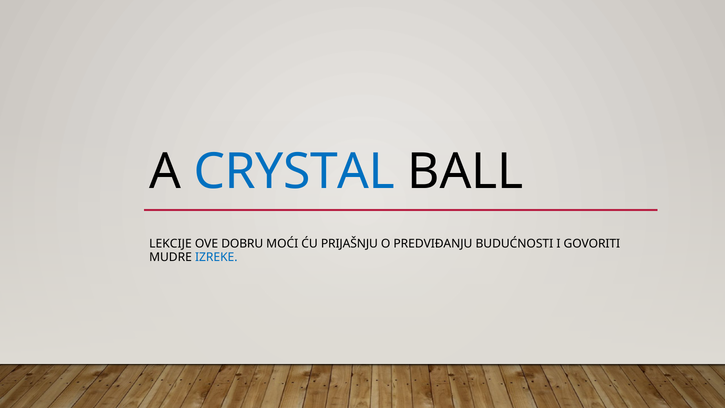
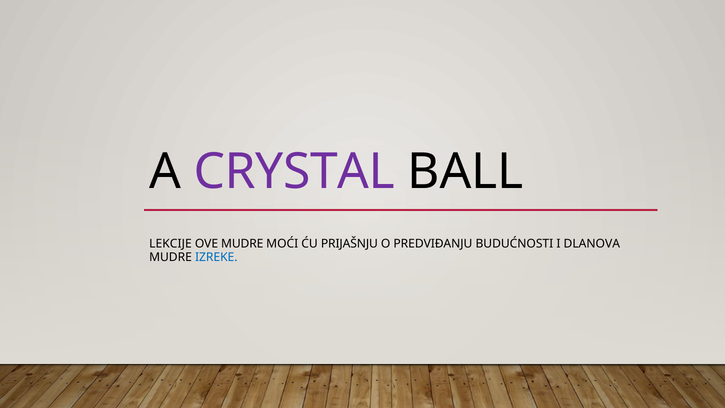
CRYSTAL colour: blue -> purple
OVE DOBRU: DOBRU -> MUDRE
GOVORITI: GOVORITI -> DLANOVA
